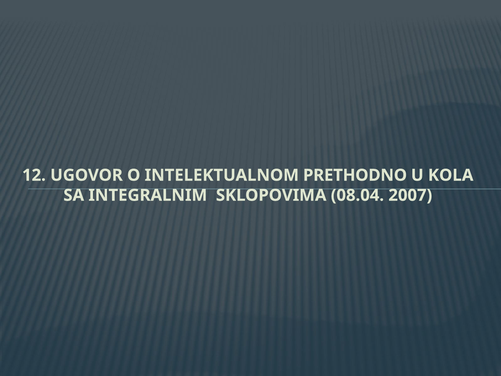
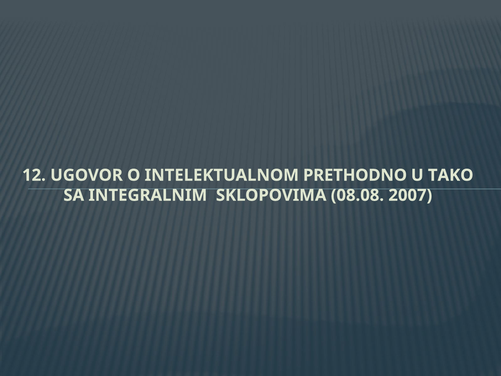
KOLA: KOLA -> TAKO
08.04: 08.04 -> 08.08
